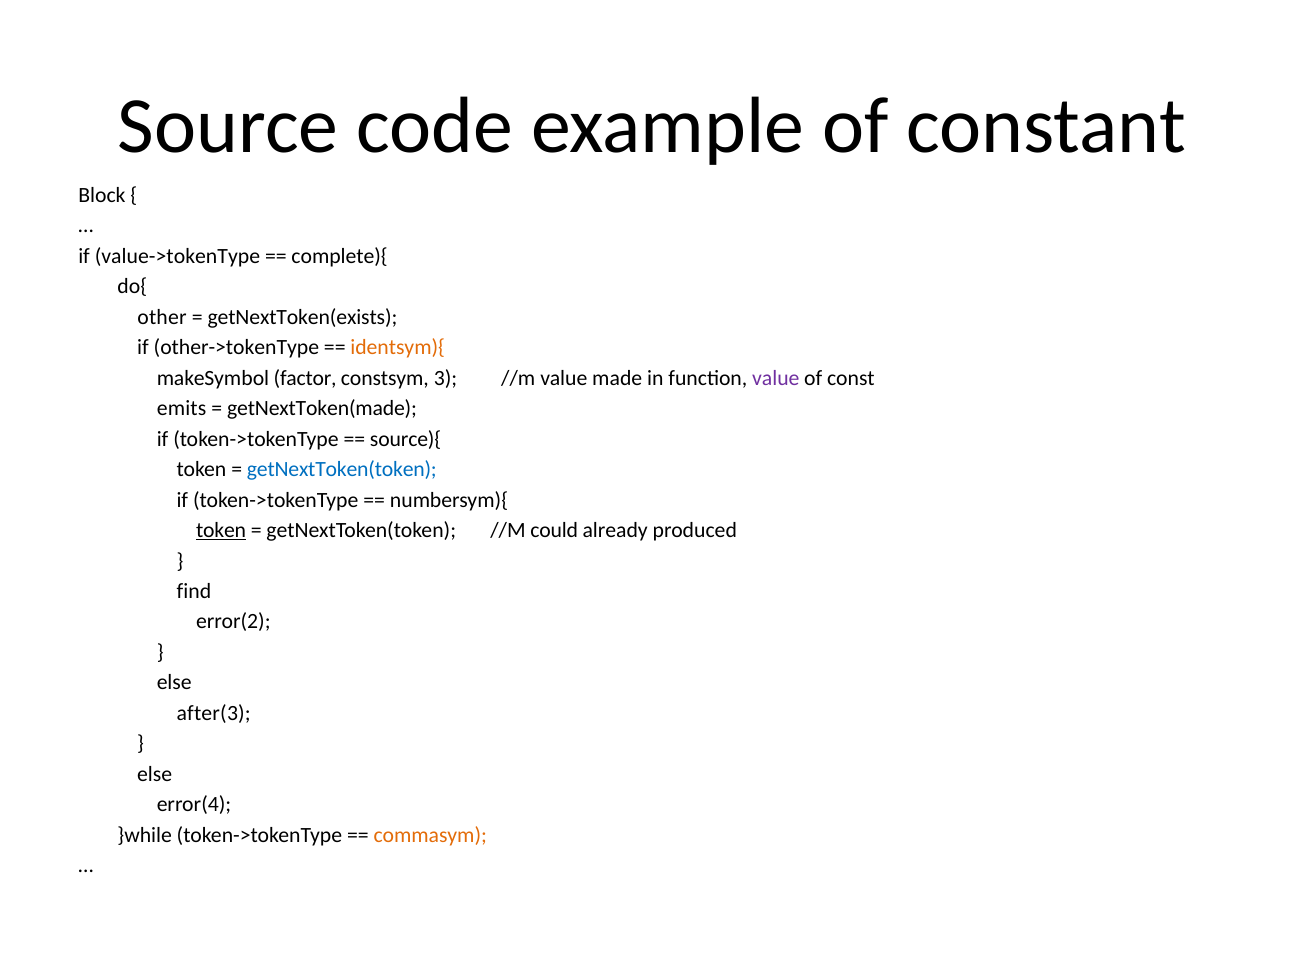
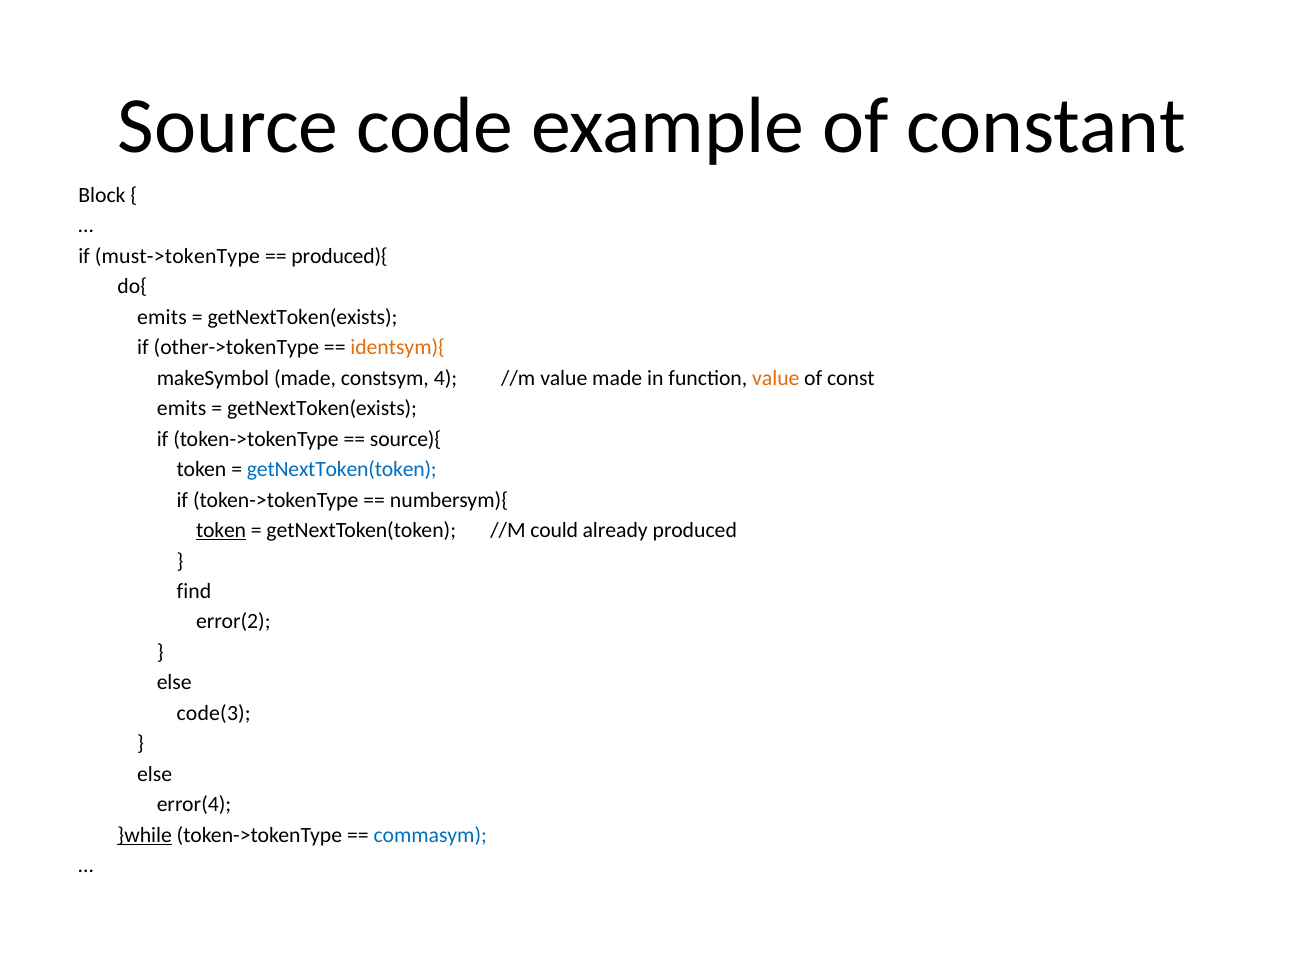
value->tokenType: value->tokenType -> must->tokenType
complete){: complete){ -> produced){
other at (162, 317): other -> emits
makeSymbol factor: factor -> made
3: 3 -> 4
value at (776, 378) colour: purple -> orange
getNextToken(made at (322, 408): getNextToken(made -> getNextToken(exists
after(3: after(3 -> code(3
}while underline: none -> present
commasym colour: orange -> blue
